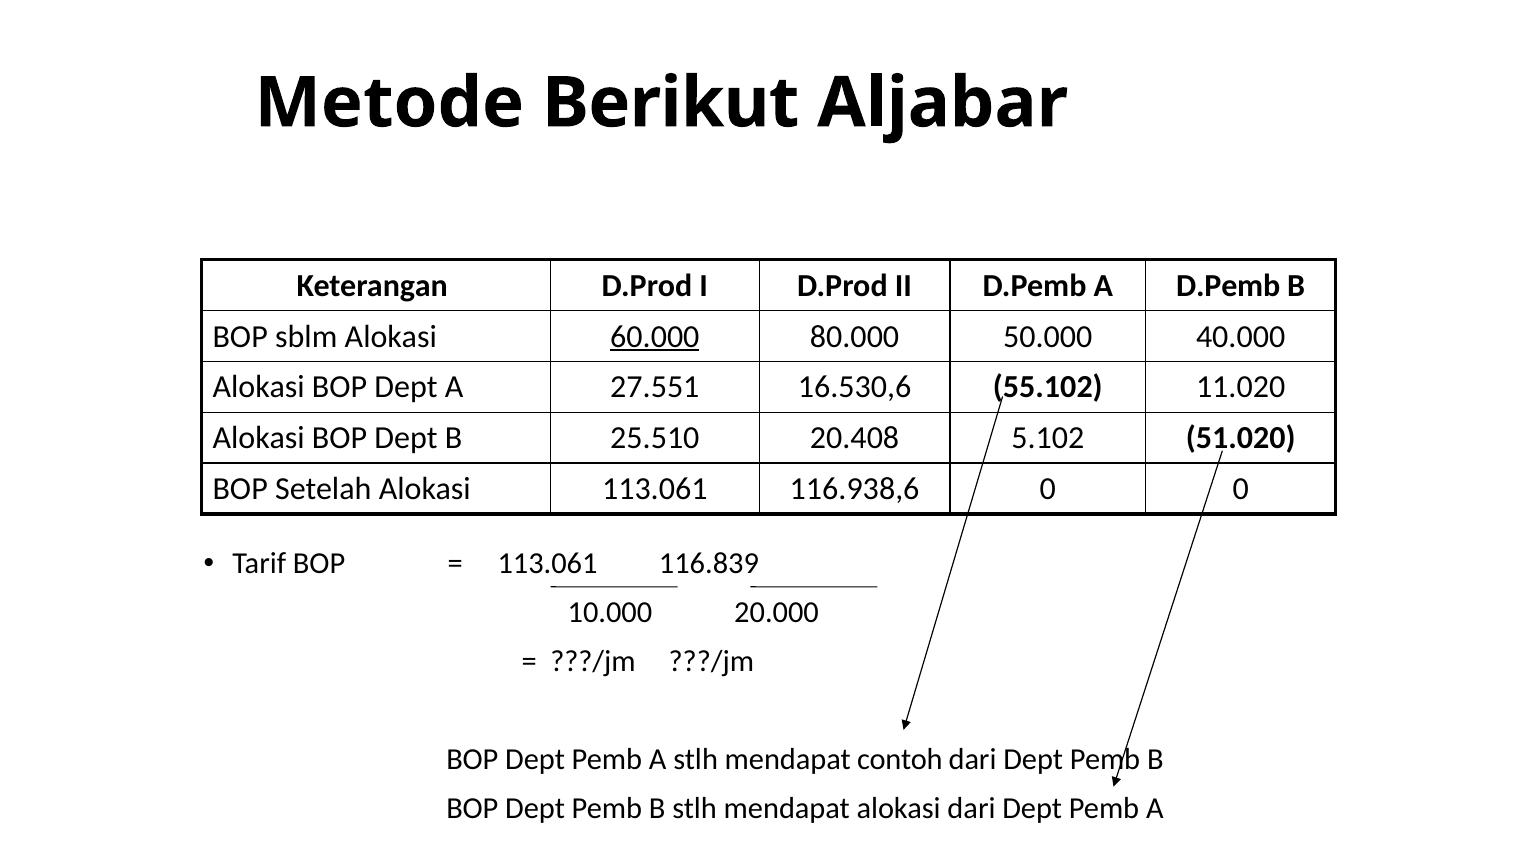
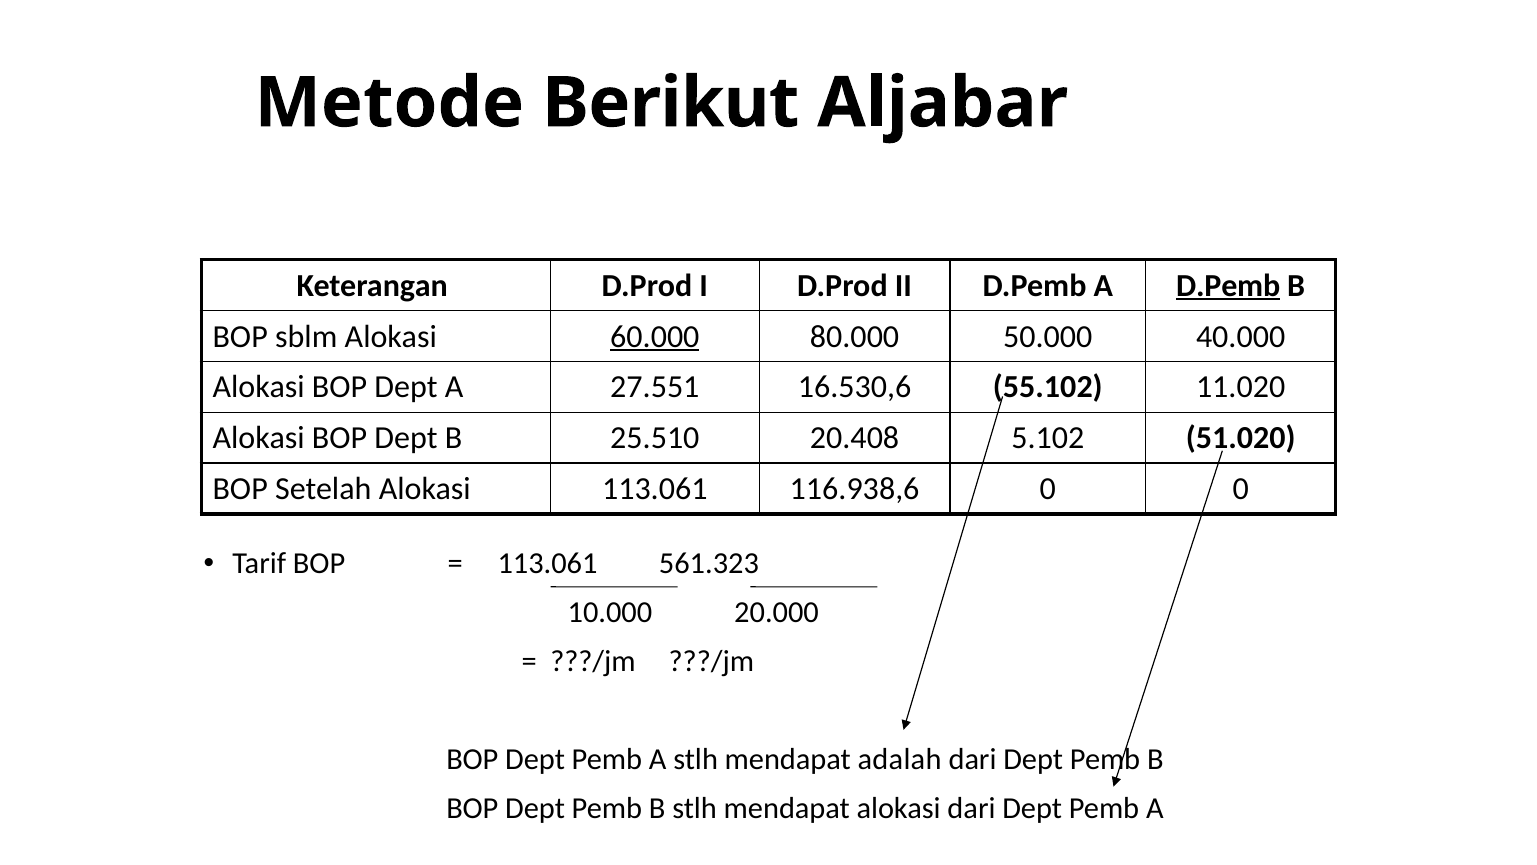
D.Pemb at (1228, 286) underline: none -> present
116.839: 116.839 -> 561.323
contoh: contoh -> adalah
